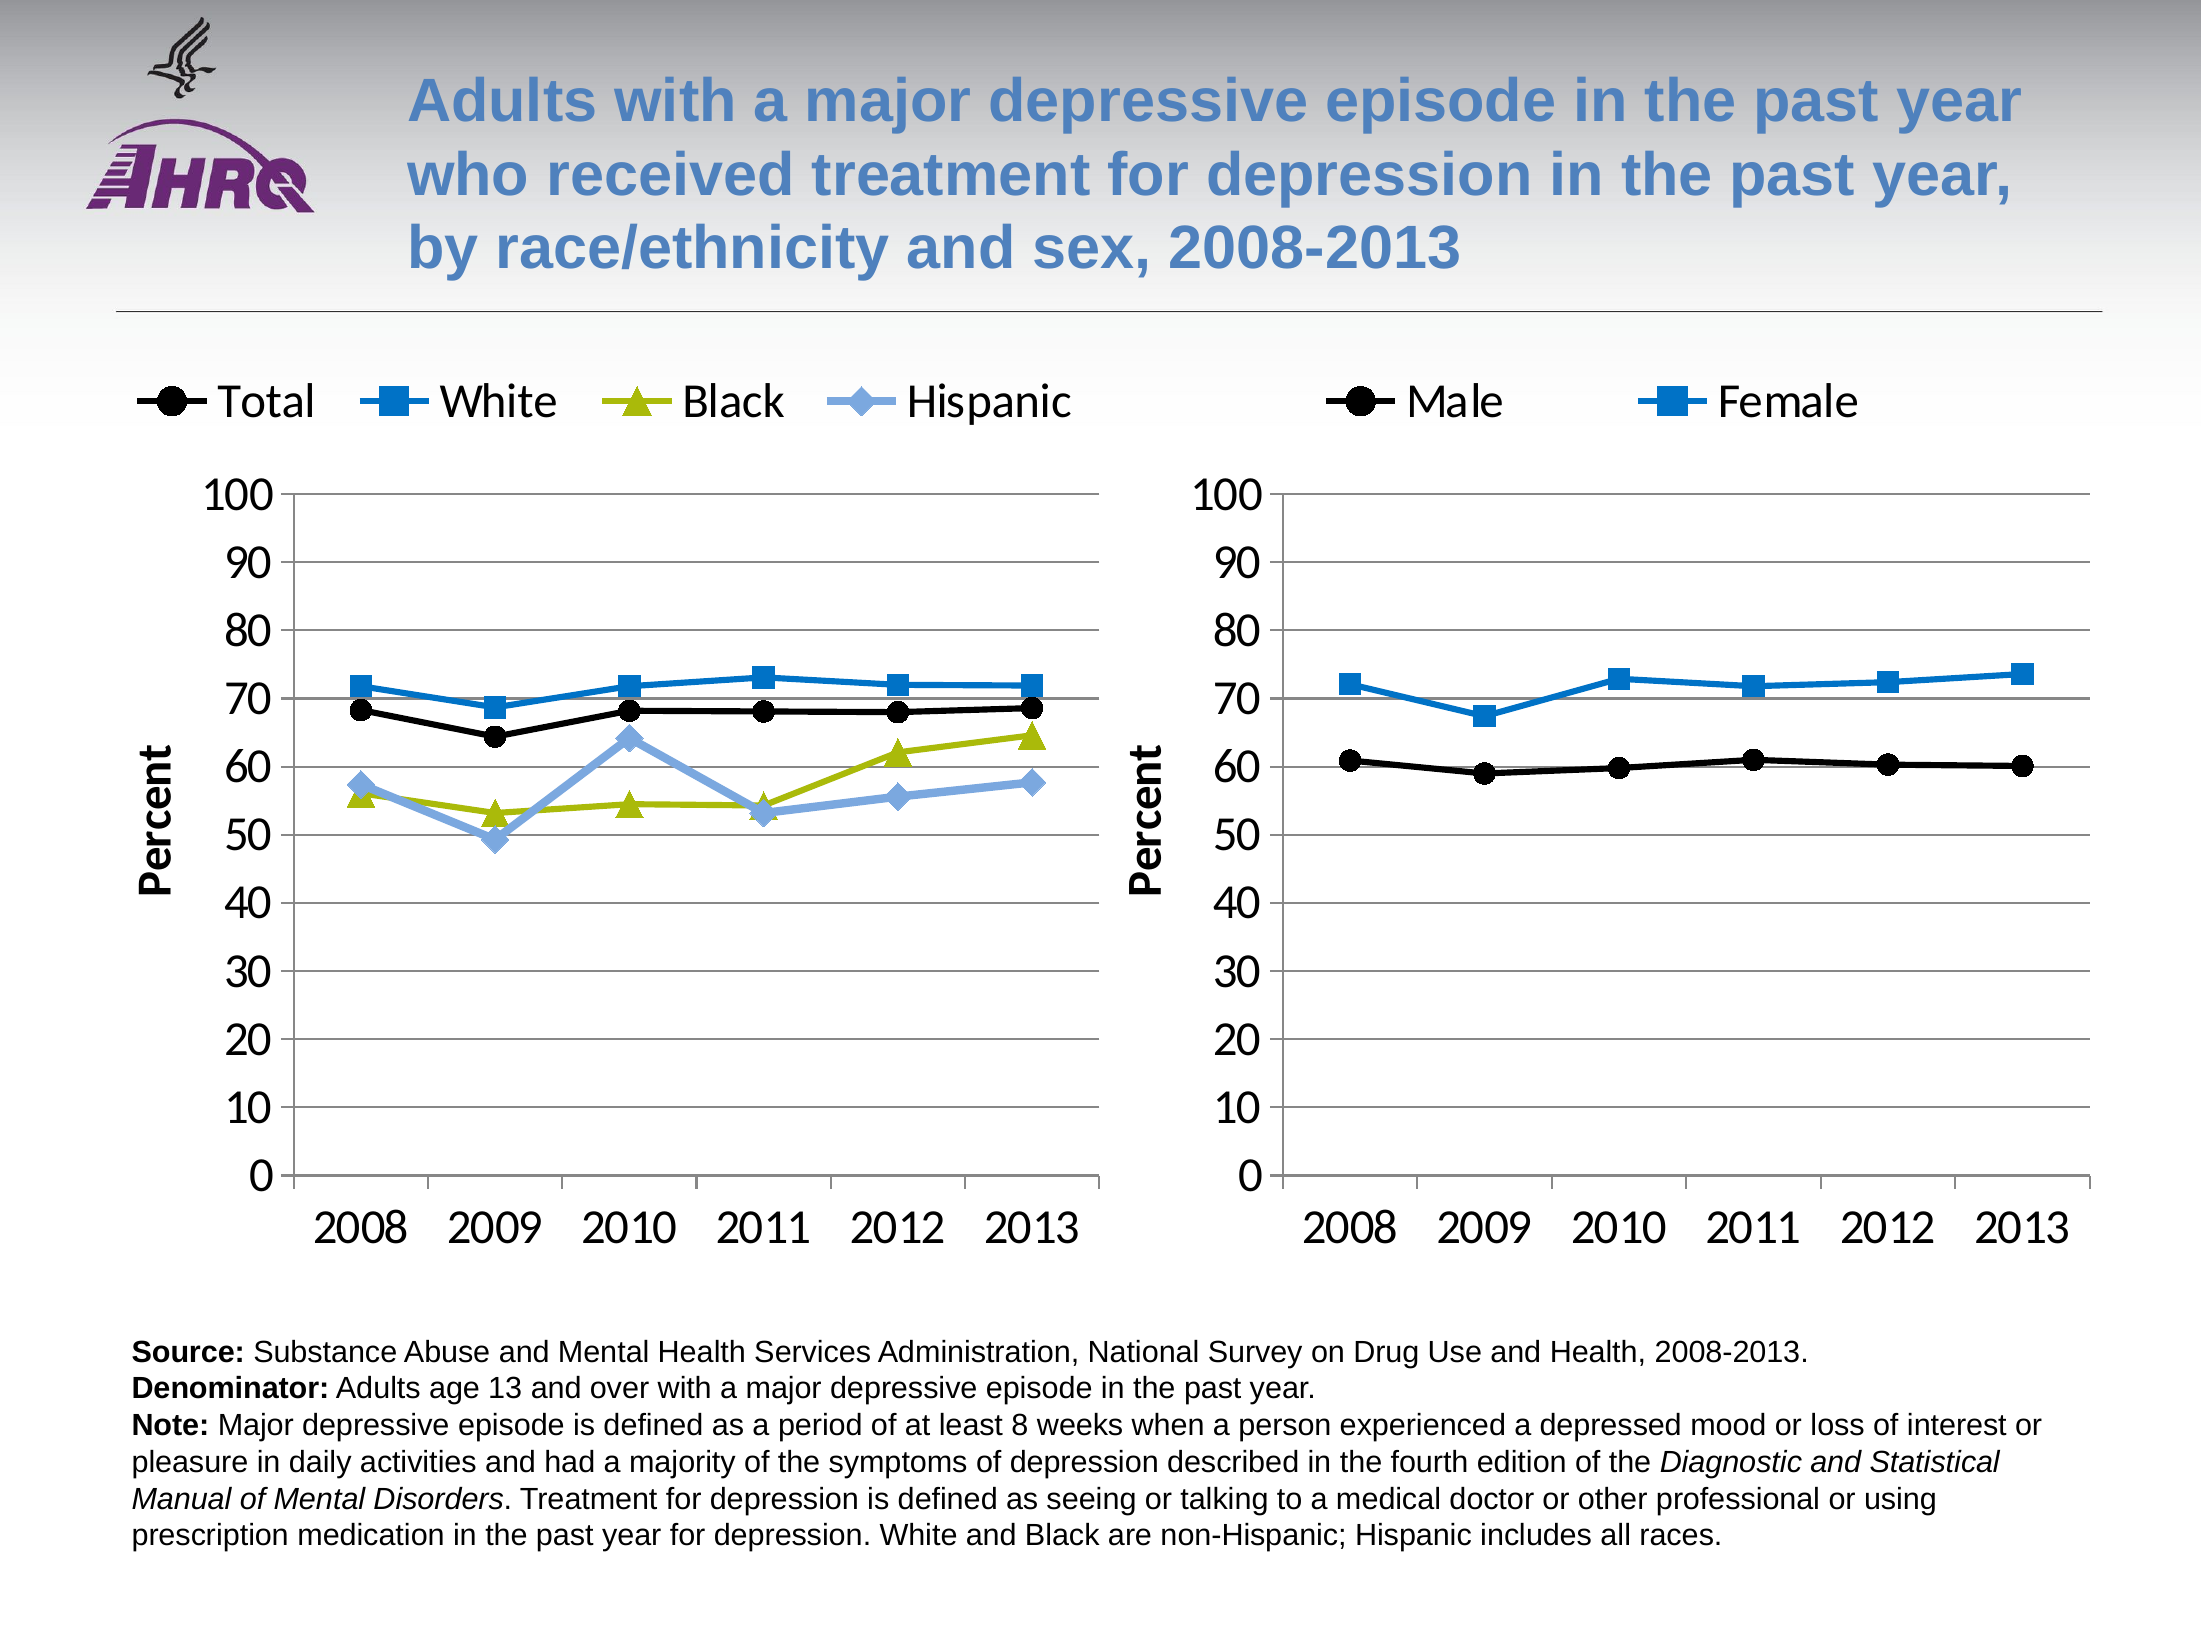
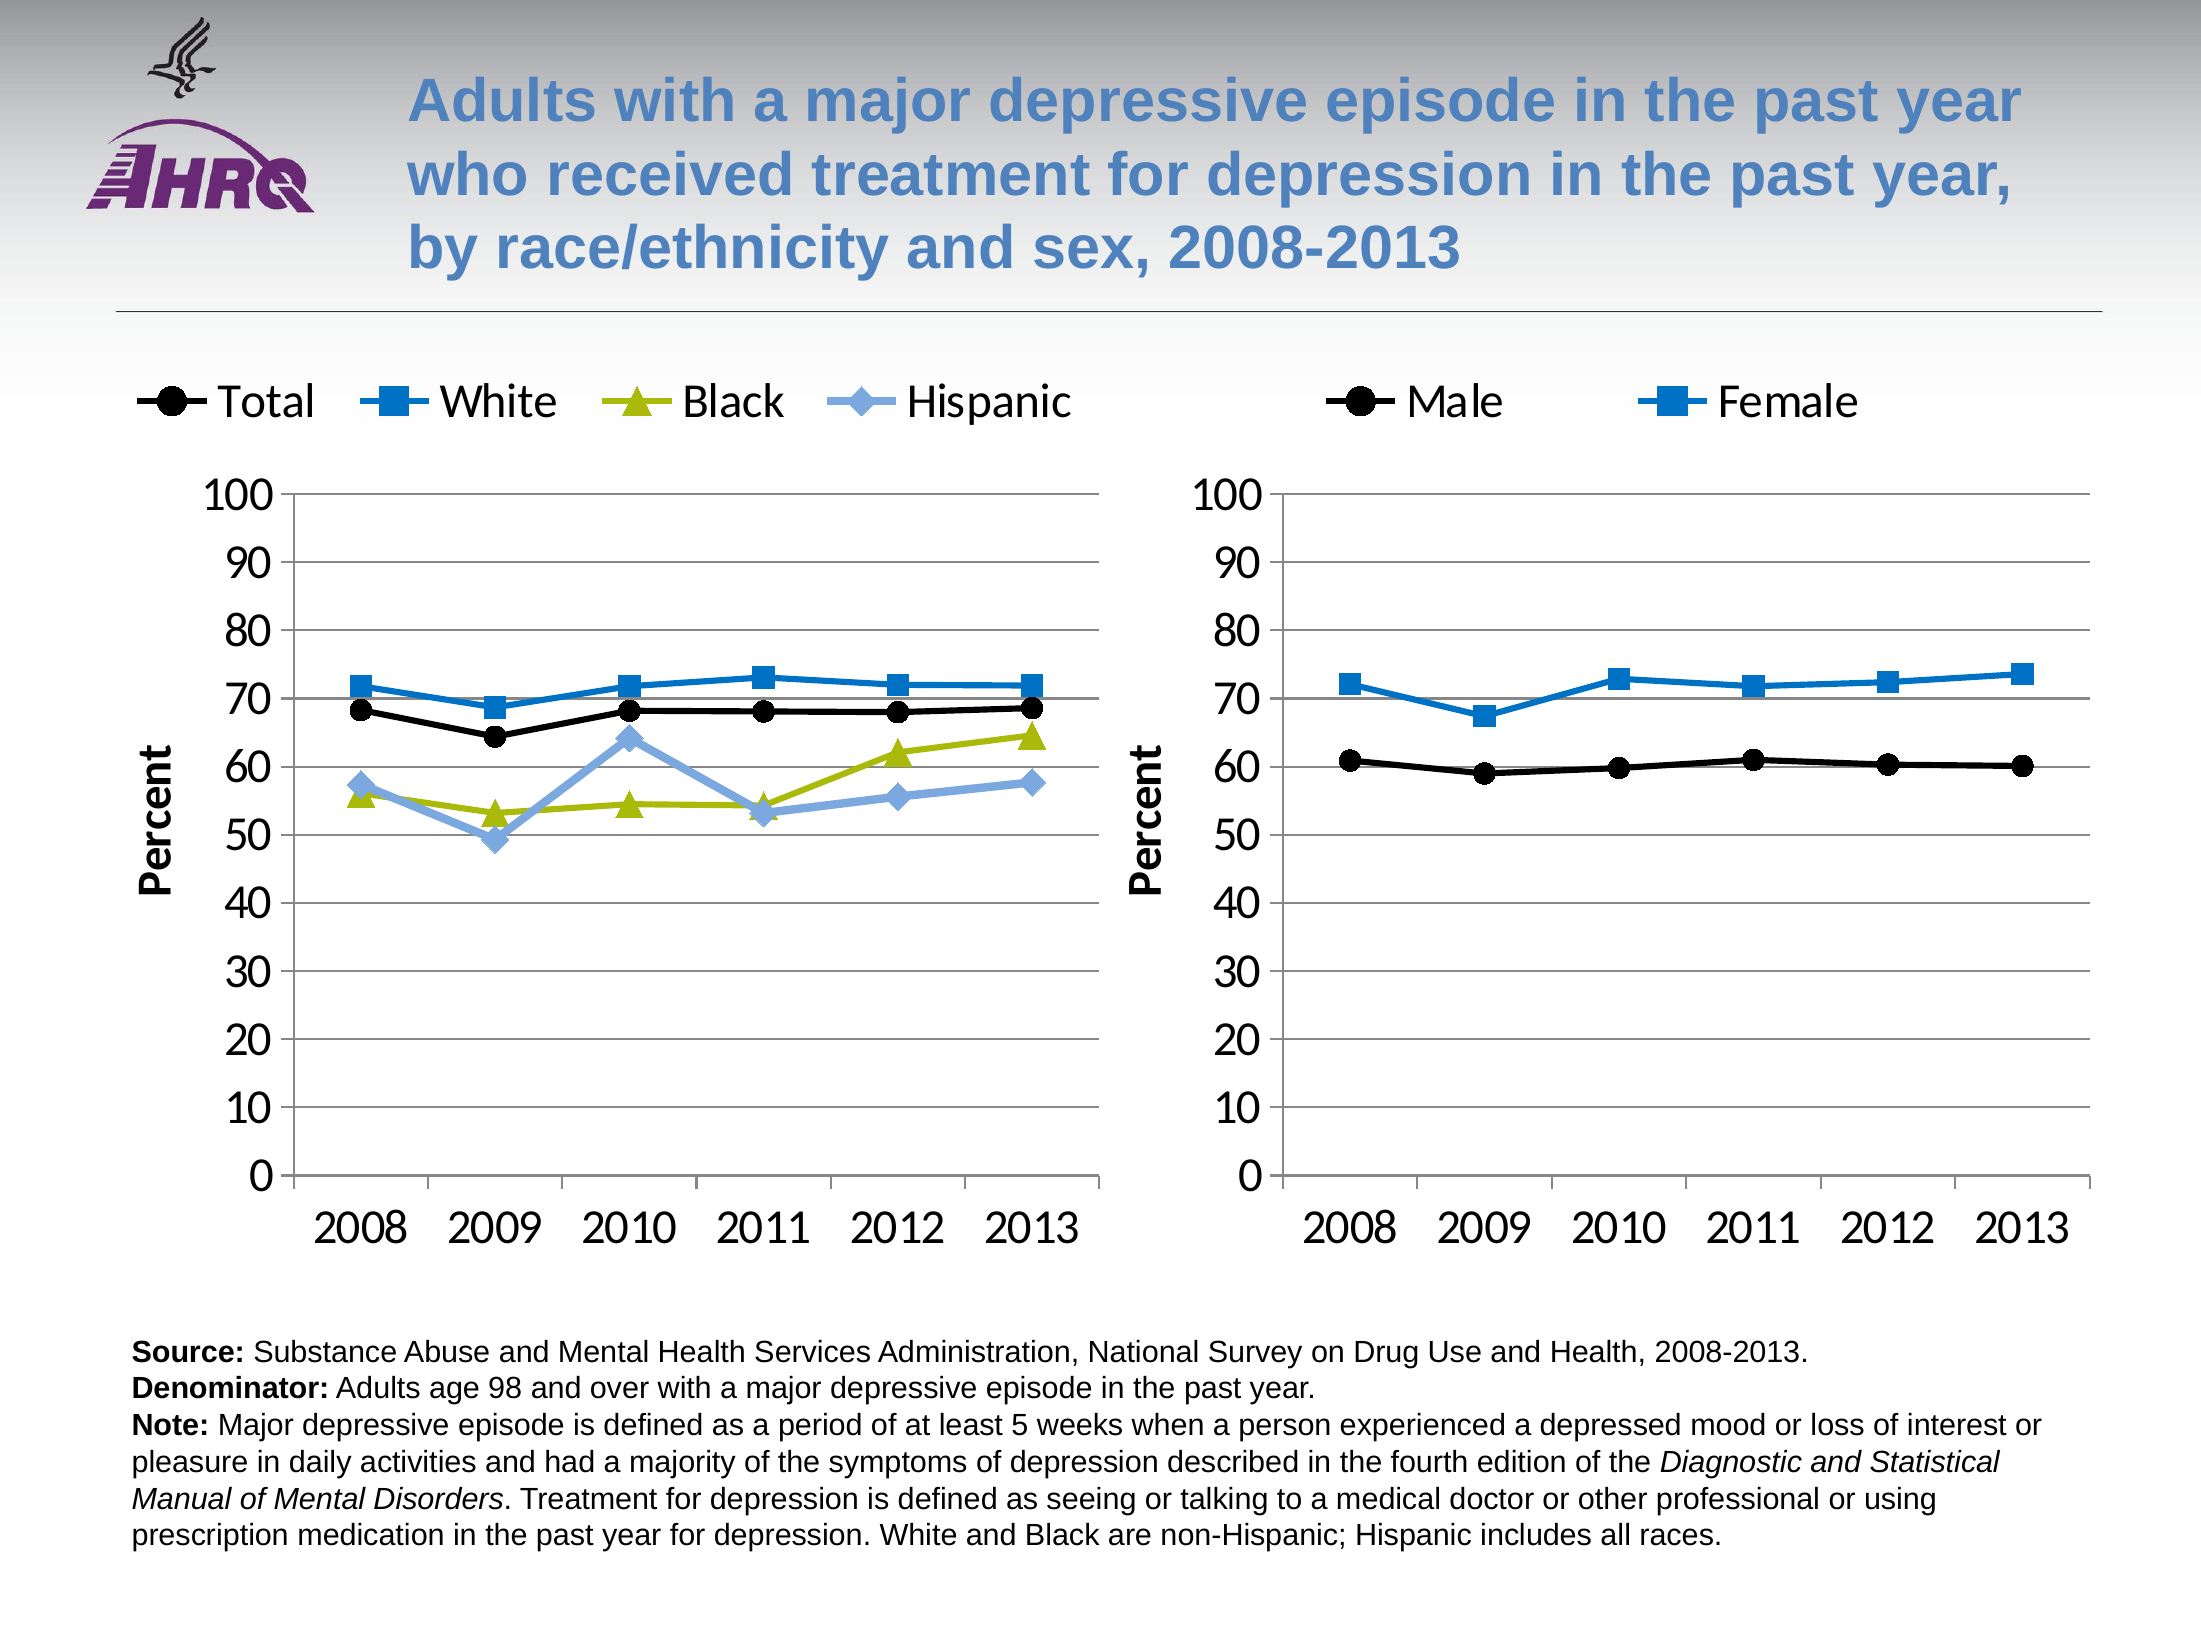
13: 13 -> 98
8: 8 -> 5
